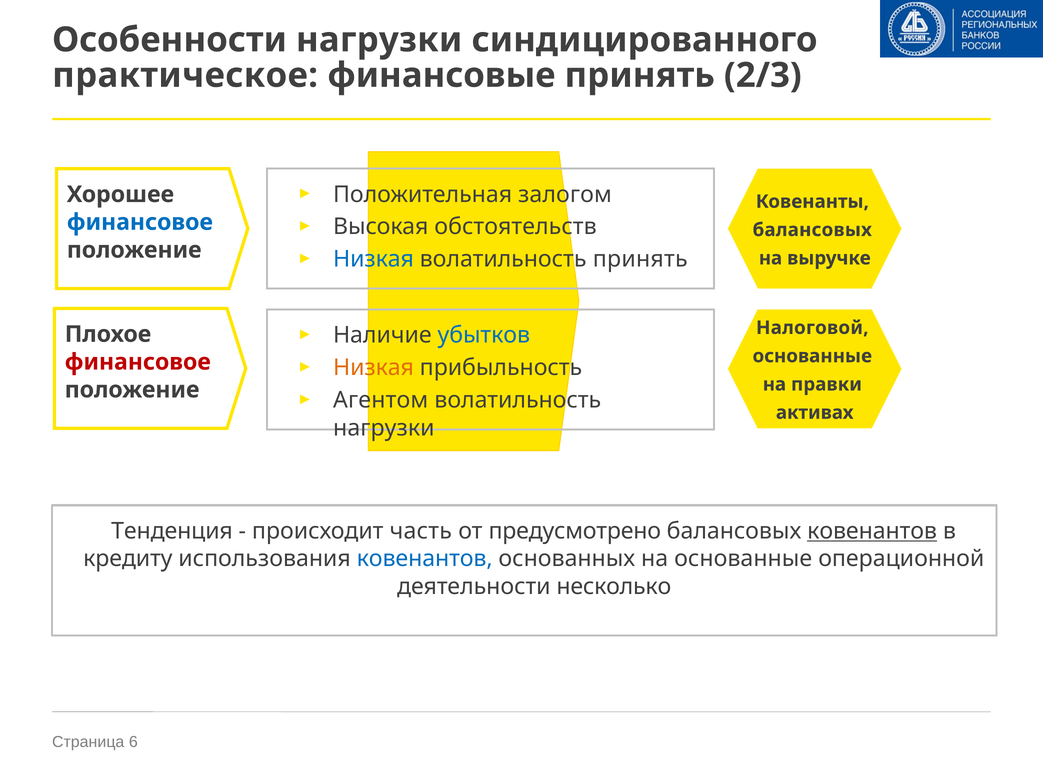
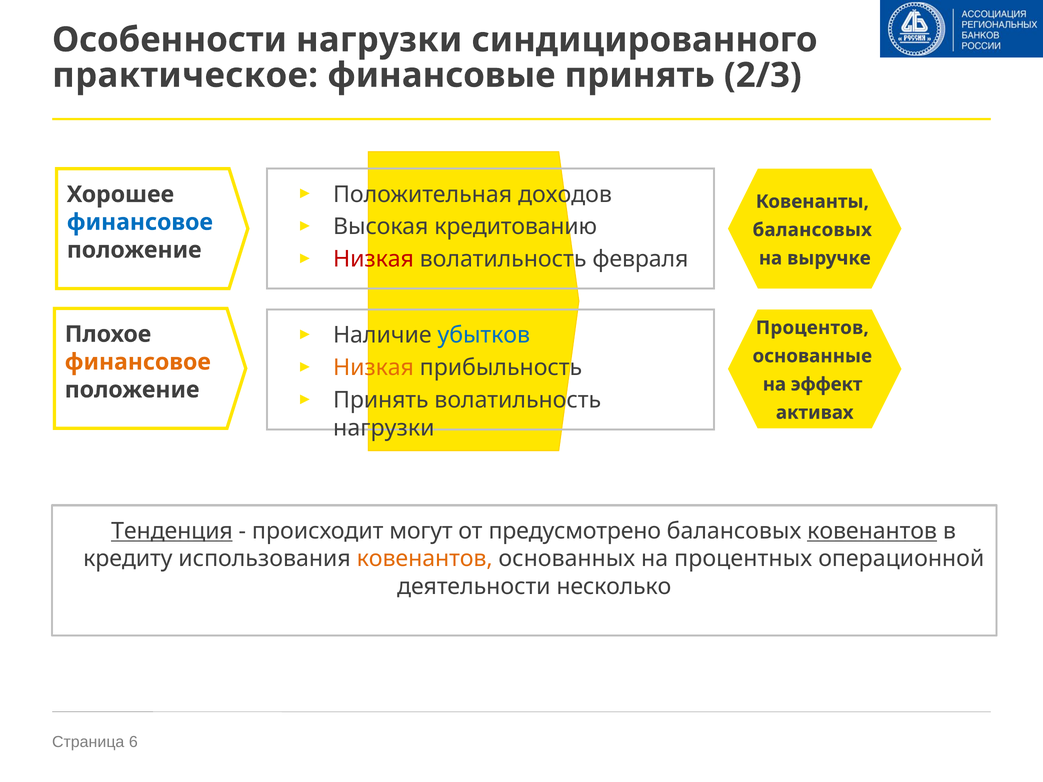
залогом: залогом -> доходов
обстоятельств: обстоятельств -> кредитованию
Низкая at (374, 259) colour: blue -> red
волатильность принять: принять -> февраля
Налоговой: Налоговой -> Процентов
финансовое at (138, 362) colour: red -> orange
правки: правки -> эффект
Агентом at (381, 400): Агентом -> Принять
Тенденция underline: none -> present
часть: часть -> могут
ковенантов at (425, 559) colour: blue -> orange
на основанные: основанные -> процентных
